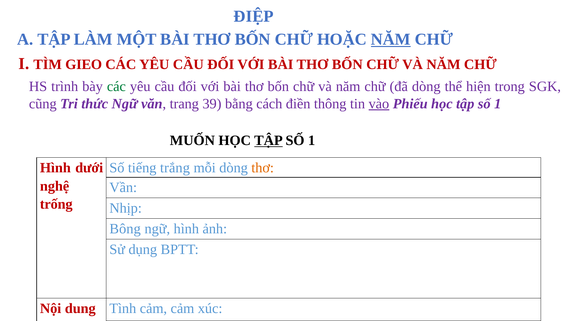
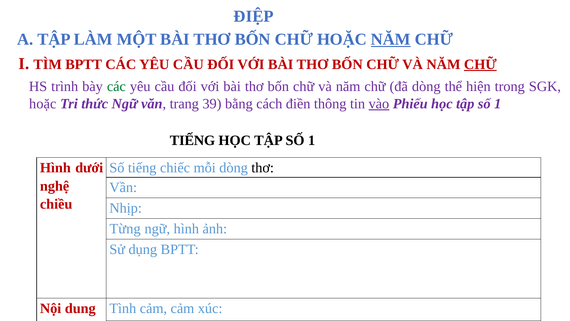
TÌM GIEO: GIEO -> BPTT
CHỮ at (480, 64) underline: none -> present
cũng at (43, 104): cũng -> hoặc
MUỐN at (192, 140): MUỐN -> TIẾNG
TẬP at (268, 140) underline: present -> none
trắng: trắng -> chiếc
thơ at (263, 168) colour: orange -> black
trống: trống -> chiều
Bông: Bông -> Từng
